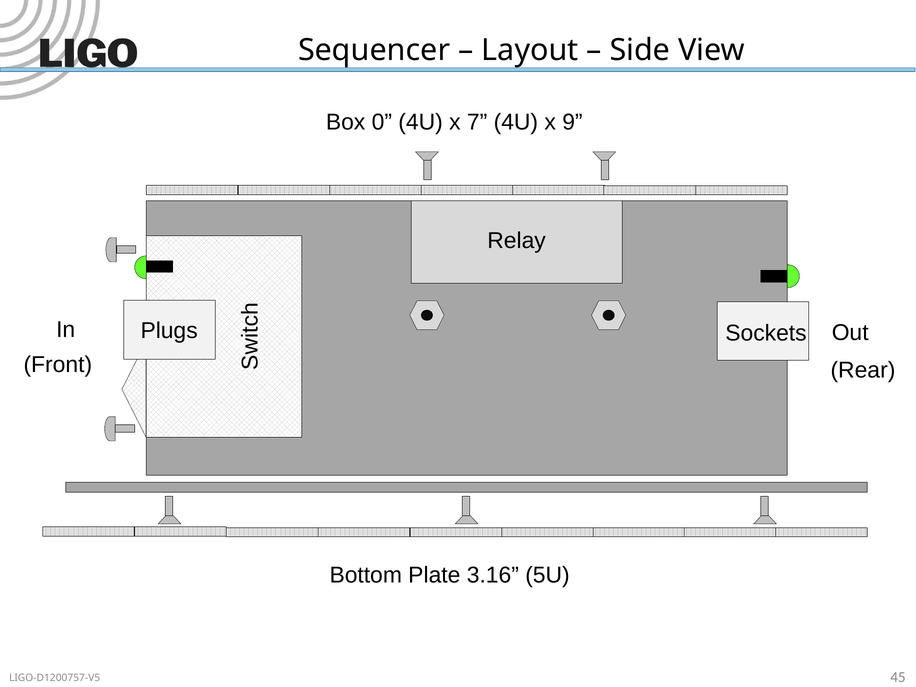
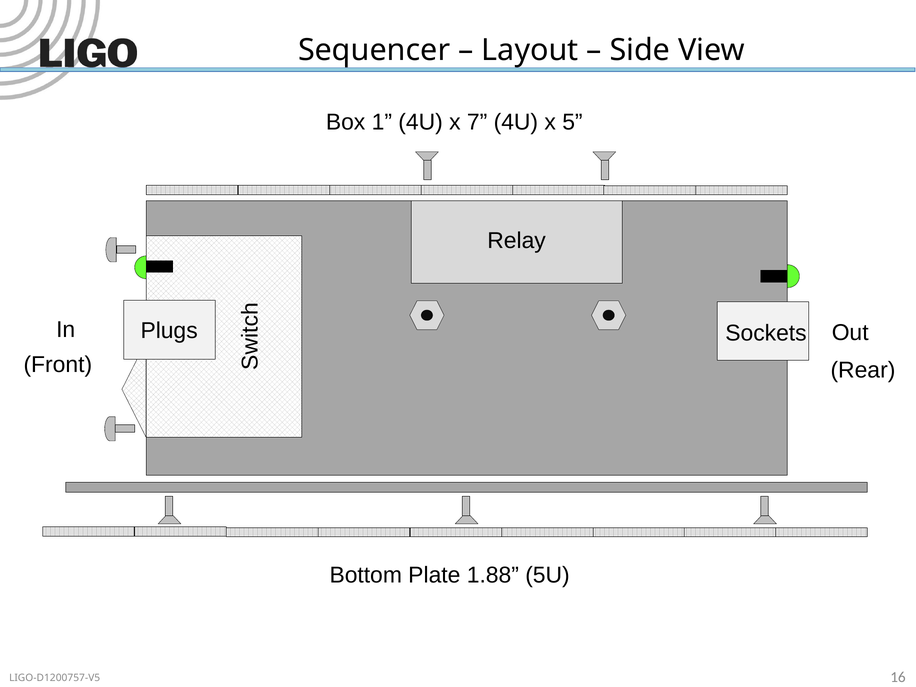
0: 0 -> 1
9: 9 -> 5
3.16: 3.16 -> 1.88
45: 45 -> 16
